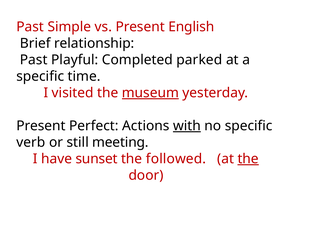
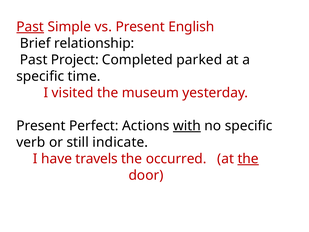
Past at (30, 27) underline: none -> present
Playful: Playful -> Project
museum underline: present -> none
meeting: meeting -> indicate
sunset: sunset -> travels
followed: followed -> occurred
